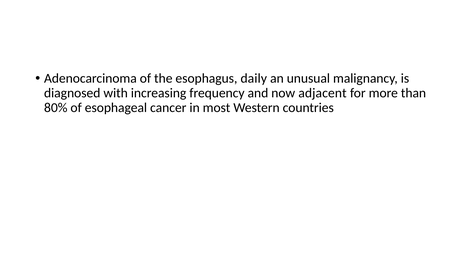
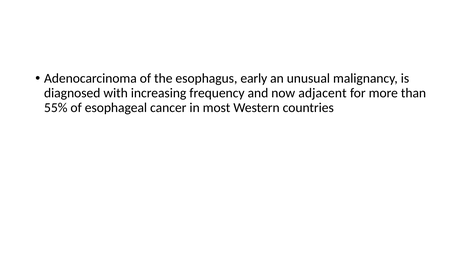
daily: daily -> early
80%: 80% -> 55%
